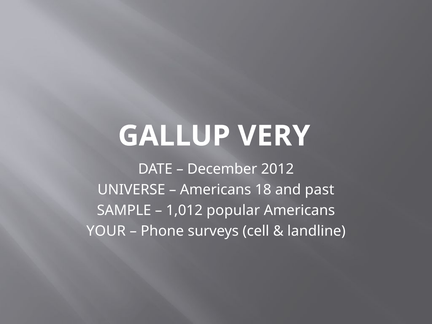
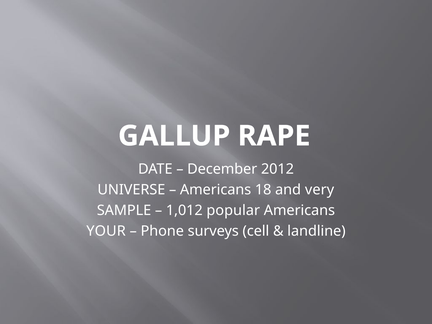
VERY: VERY -> RAPE
past: past -> very
